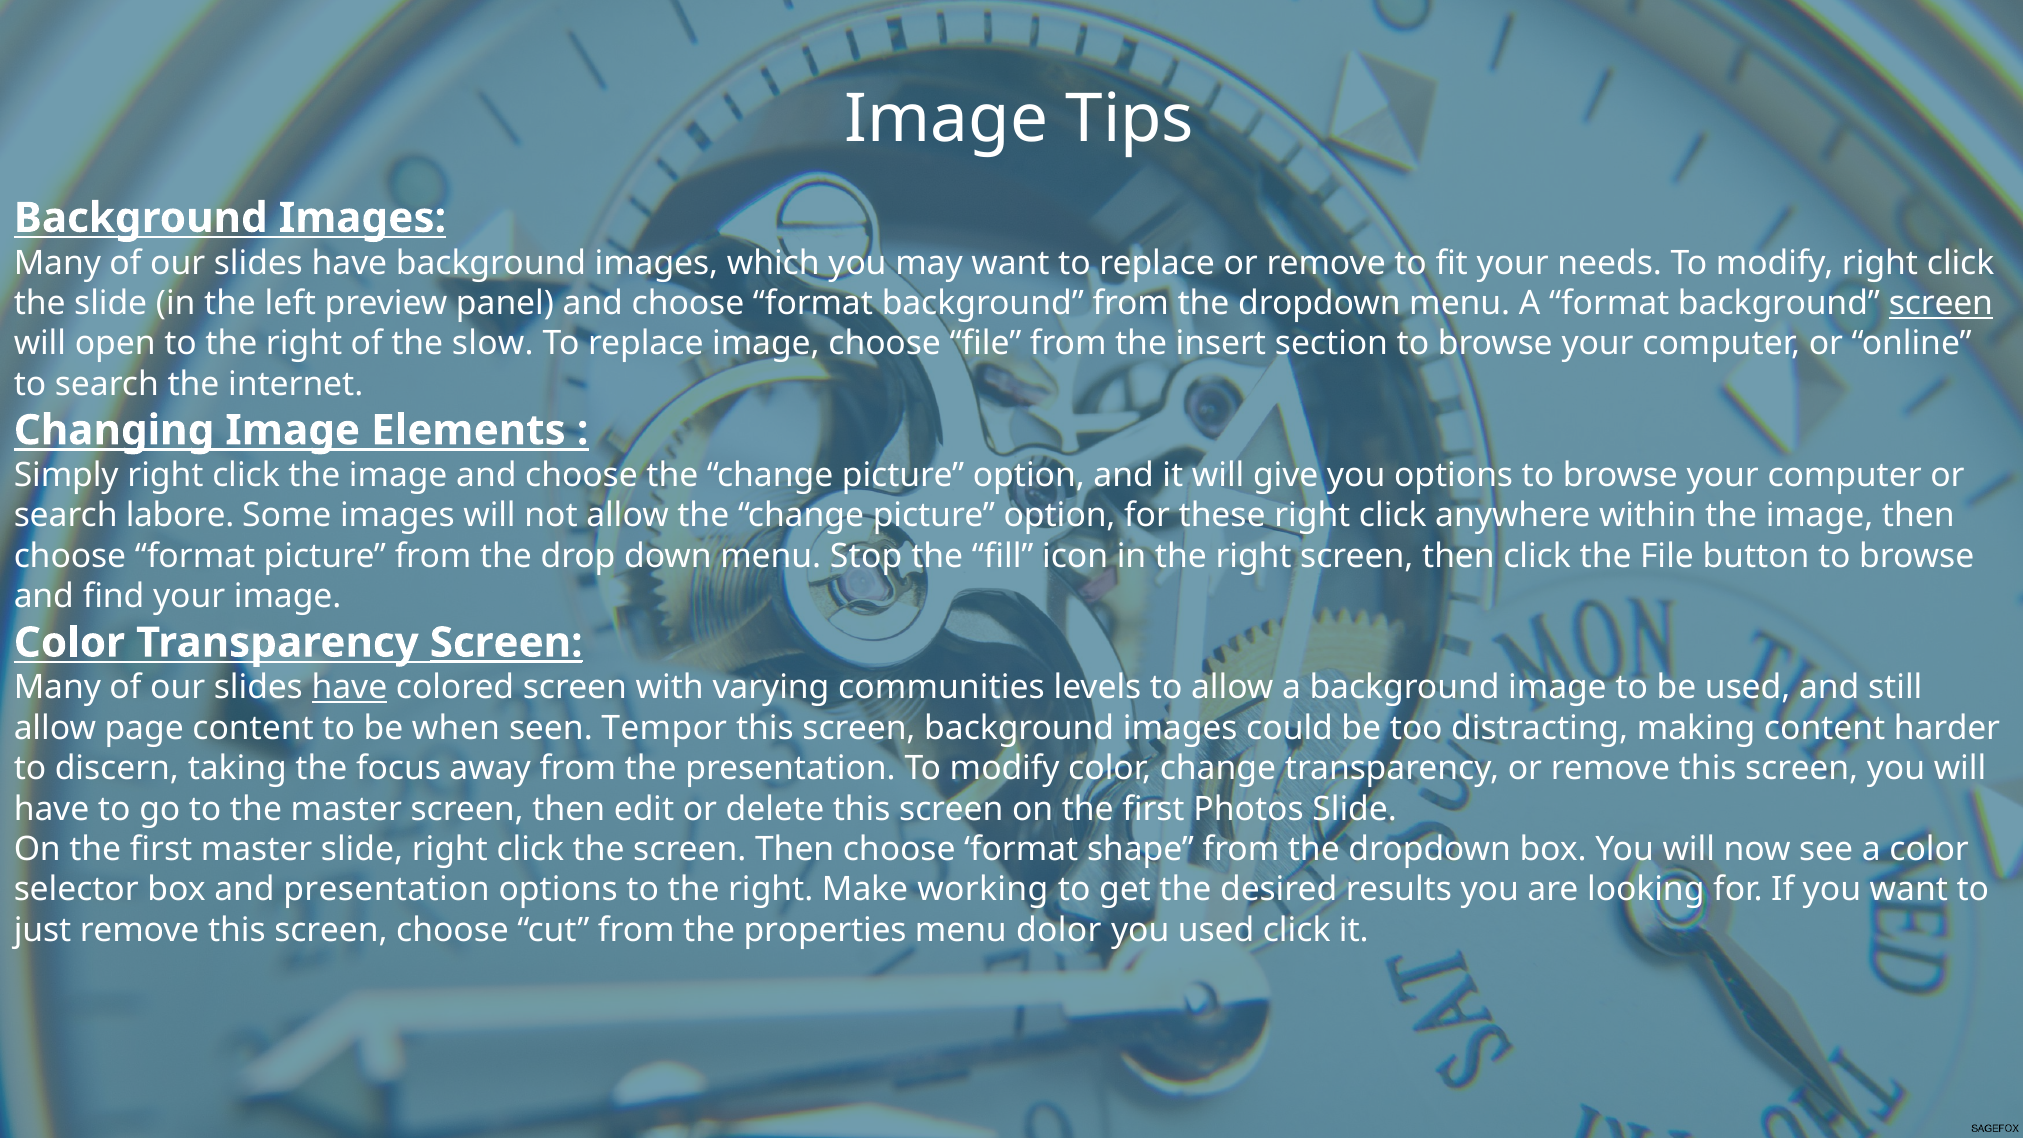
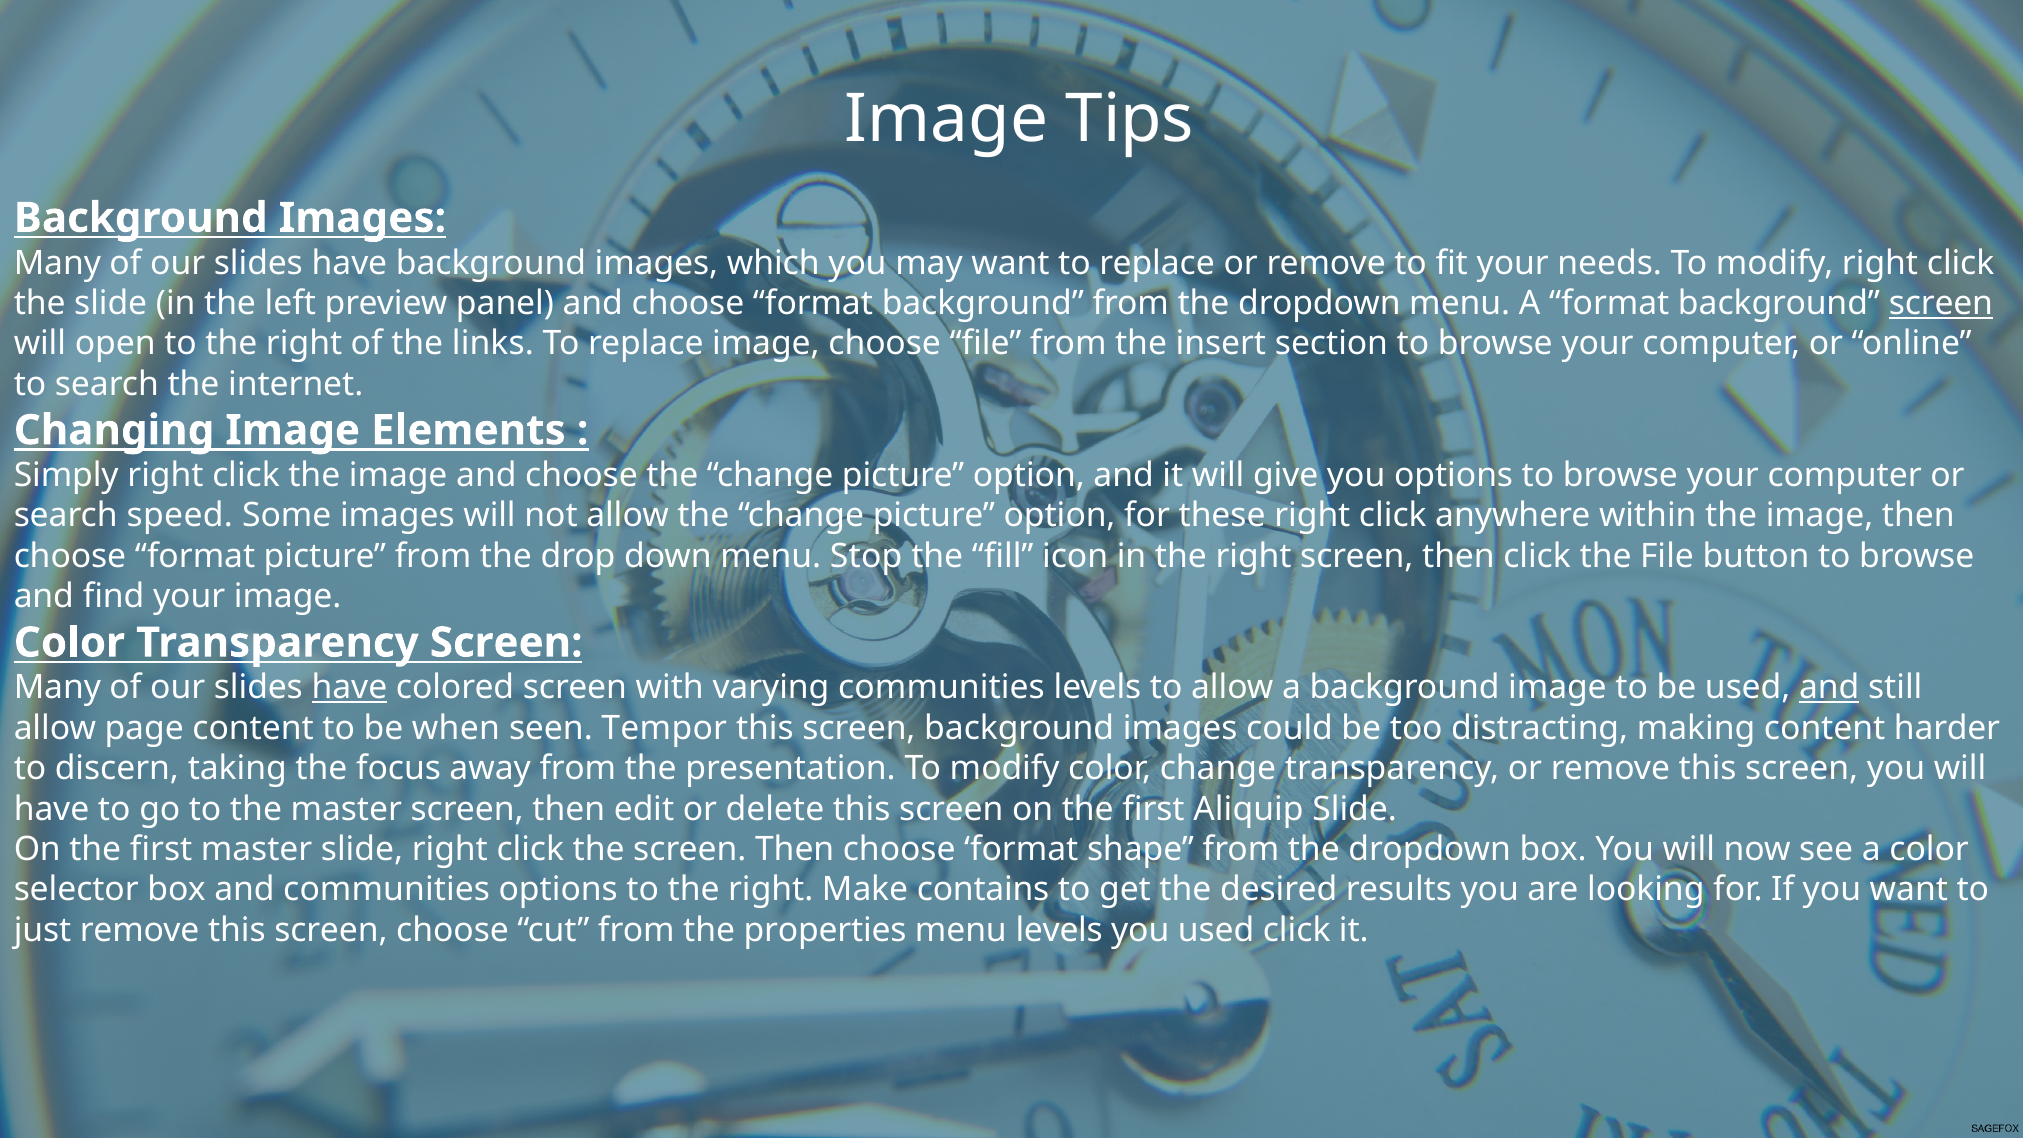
slow: slow -> links
labore: labore -> speed
Screen at (506, 643) underline: present -> none
and at (1829, 688) underline: none -> present
Photos: Photos -> Aliquip
and presentation: presentation -> communities
working: working -> contains
menu dolor: dolor -> levels
